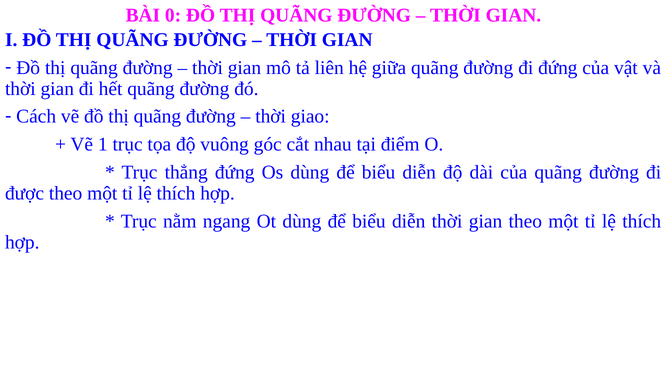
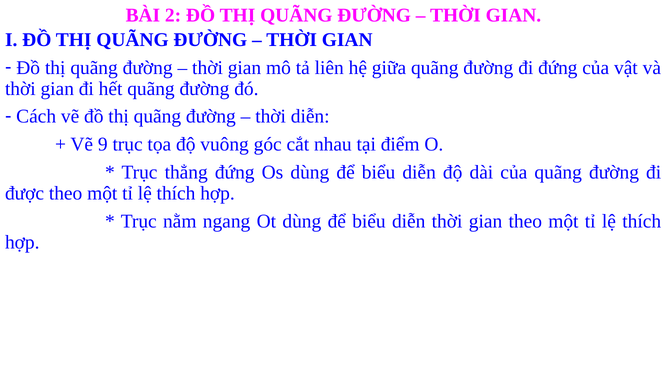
0: 0 -> 2
thời giao: giao -> diễn
1: 1 -> 9
